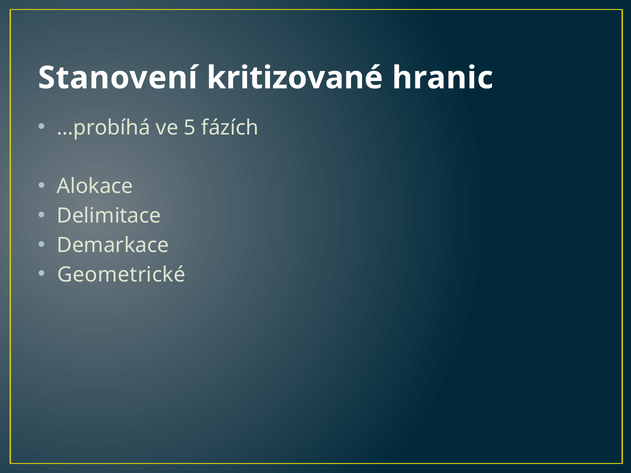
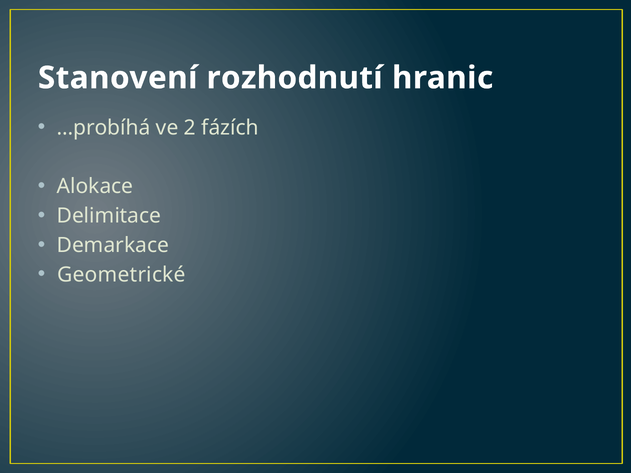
kritizované: kritizované -> rozhodnutí
5: 5 -> 2
